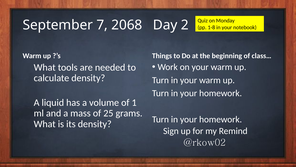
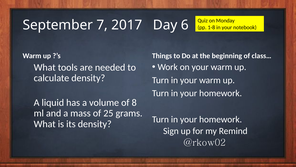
2068: 2068 -> 2017
2: 2 -> 6
1: 1 -> 8
